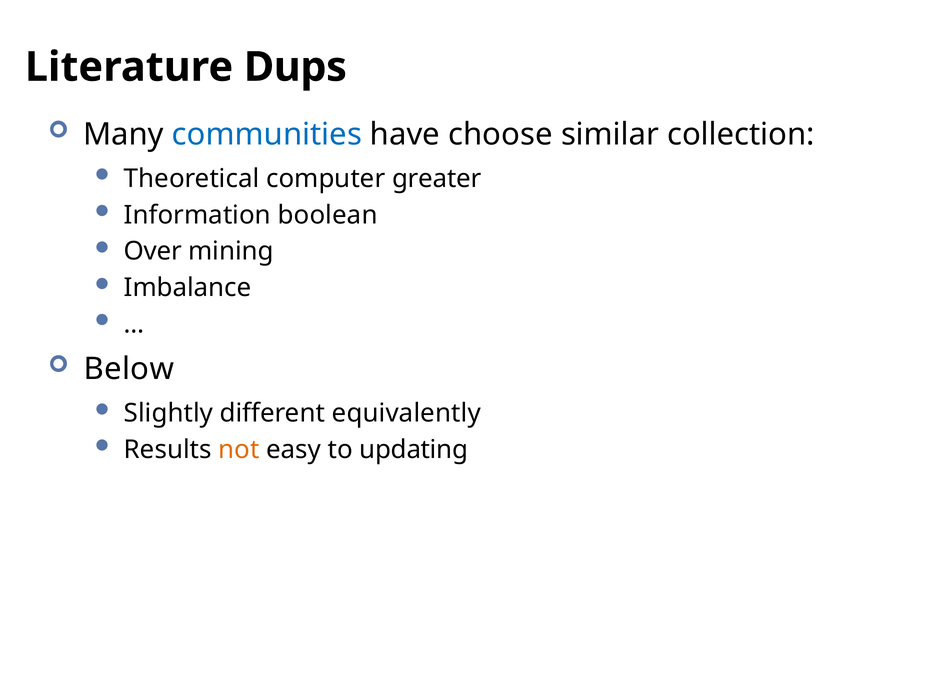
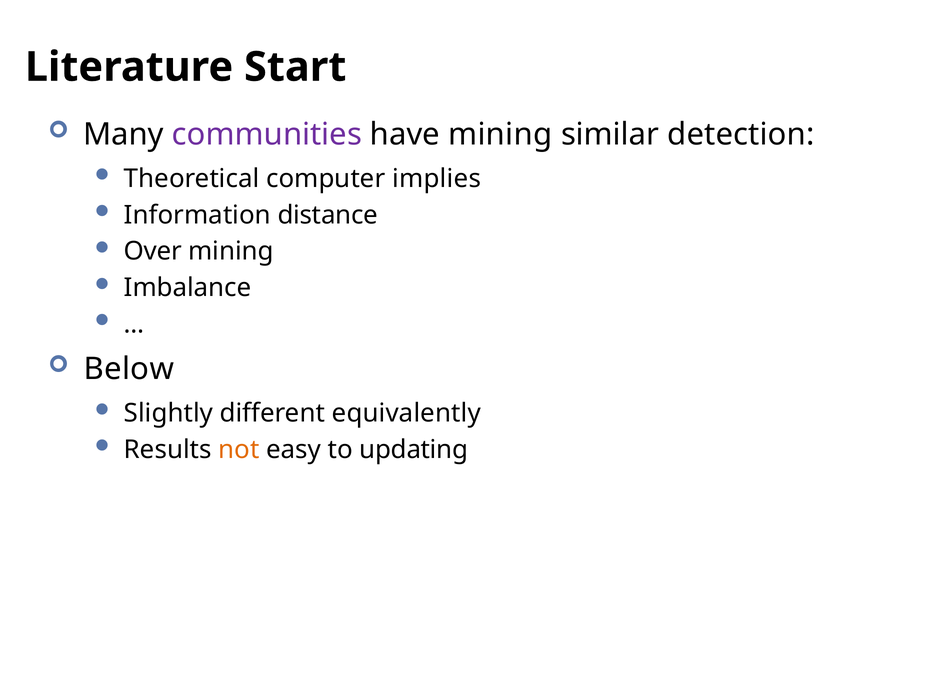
Dups: Dups -> Start
communities colour: blue -> purple
have choose: choose -> mining
collection: collection -> detection
greater: greater -> implies
boolean: boolean -> distance
